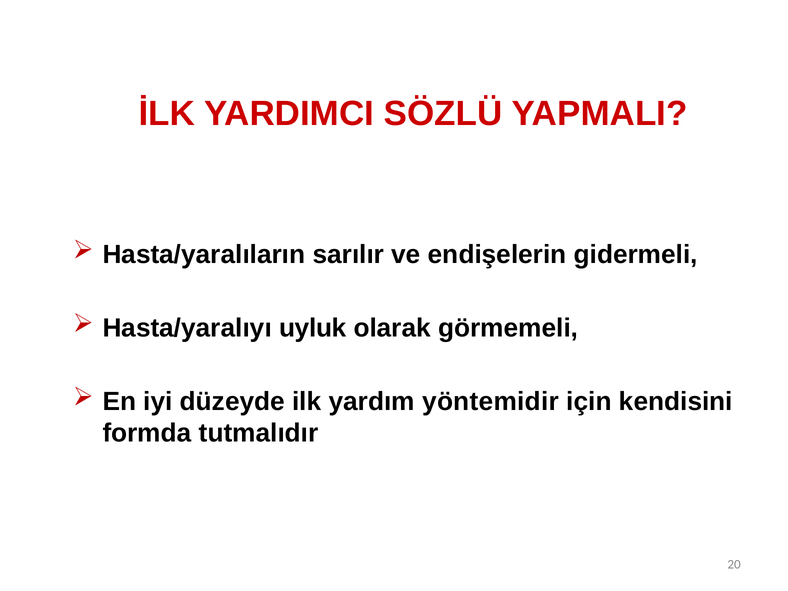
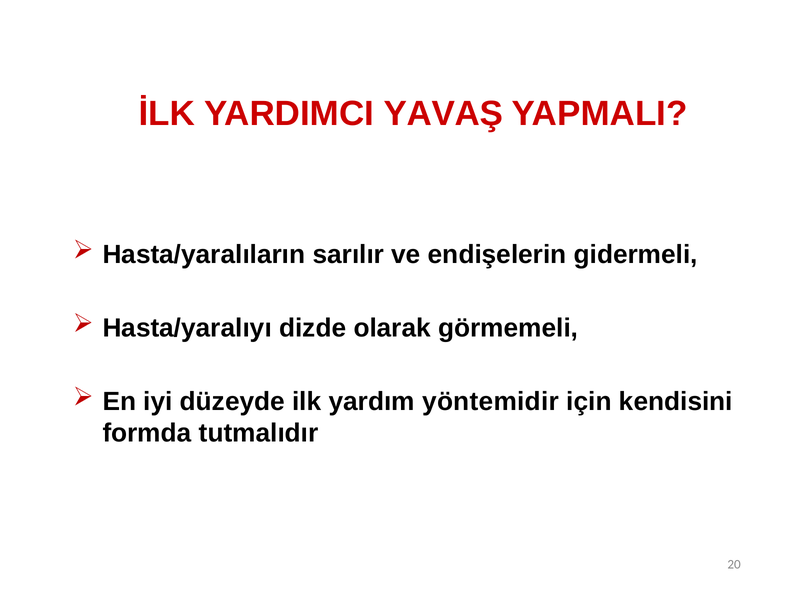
SÖZLÜ: SÖZLÜ -> YAVAŞ
uyluk: uyluk -> dizde
